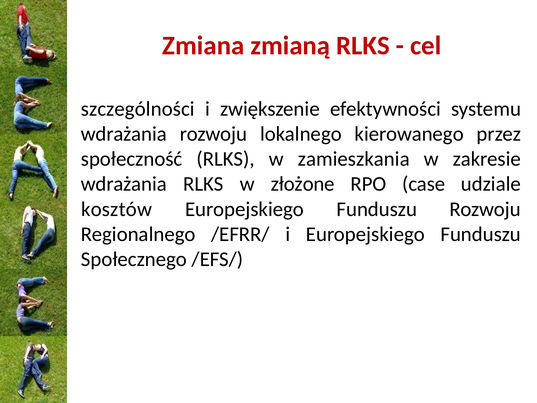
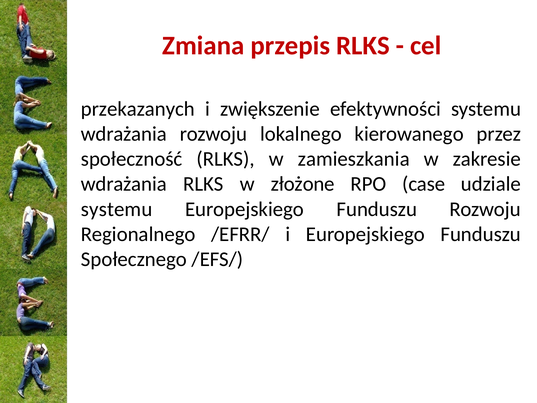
zmianą: zmianą -> przepis
szczególności: szczególności -> przekazanych
kosztów at (117, 209): kosztów -> systemu
